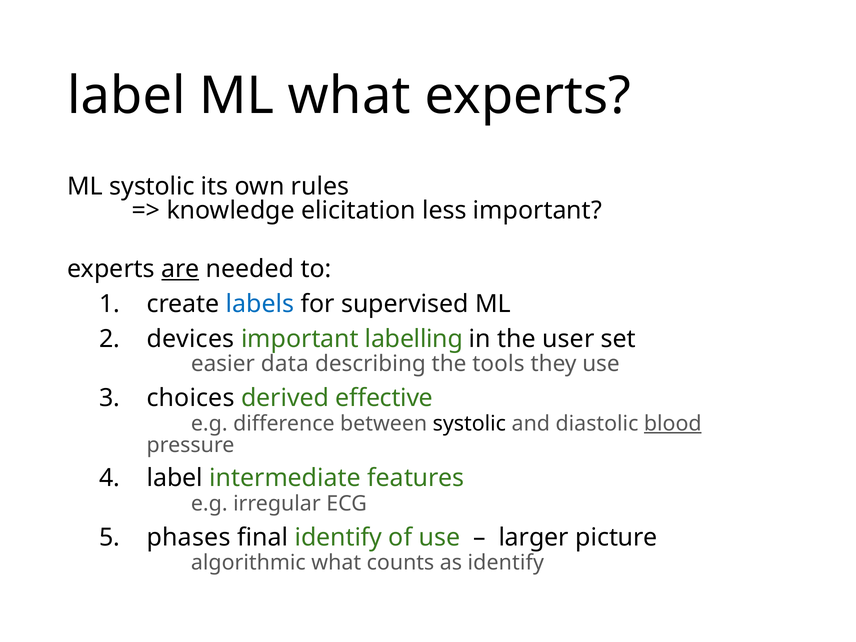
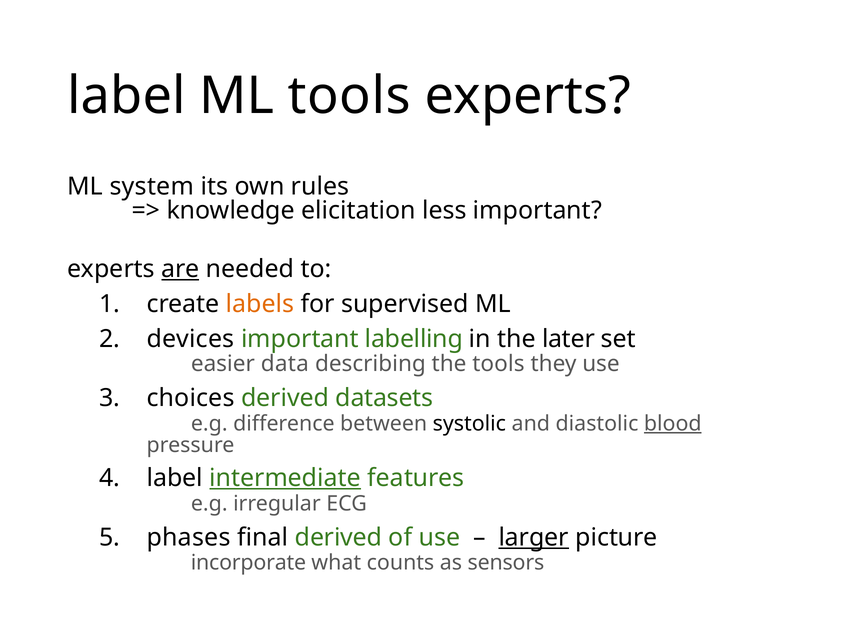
ML what: what -> tools
ML systolic: systolic -> system
labels colour: blue -> orange
user: user -> later
effective: effective -> datasets
intermediate underline: none -> present
final identify: identify -> derived
larger underline: none -> present
algorithmic: algorithmic -> incorporate
as identify: identify -> sensors
